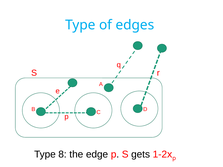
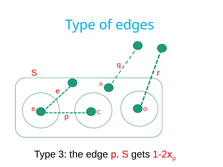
8: 8 -> 3
